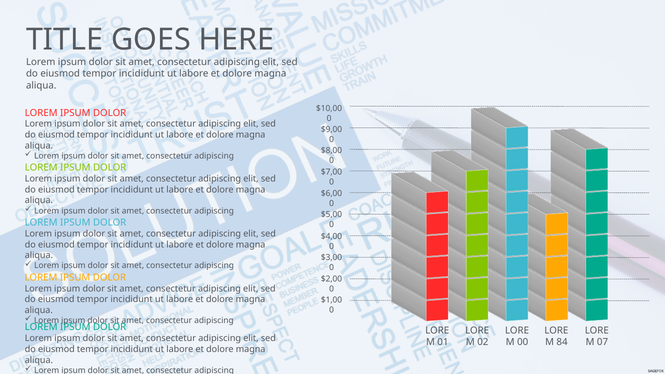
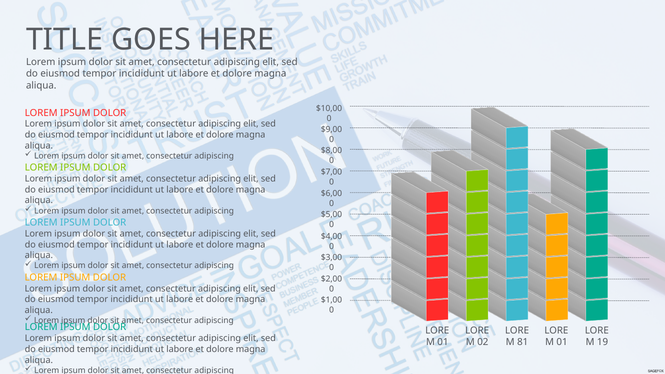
00: 00 -> 81
84 at (562, 342): 84 -> 01
07: 07 -> 19
